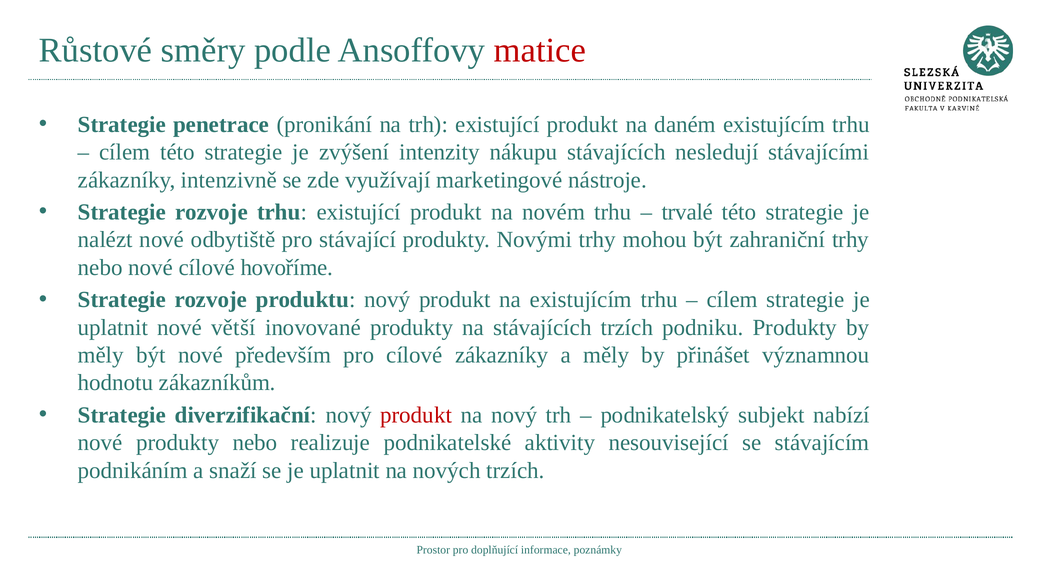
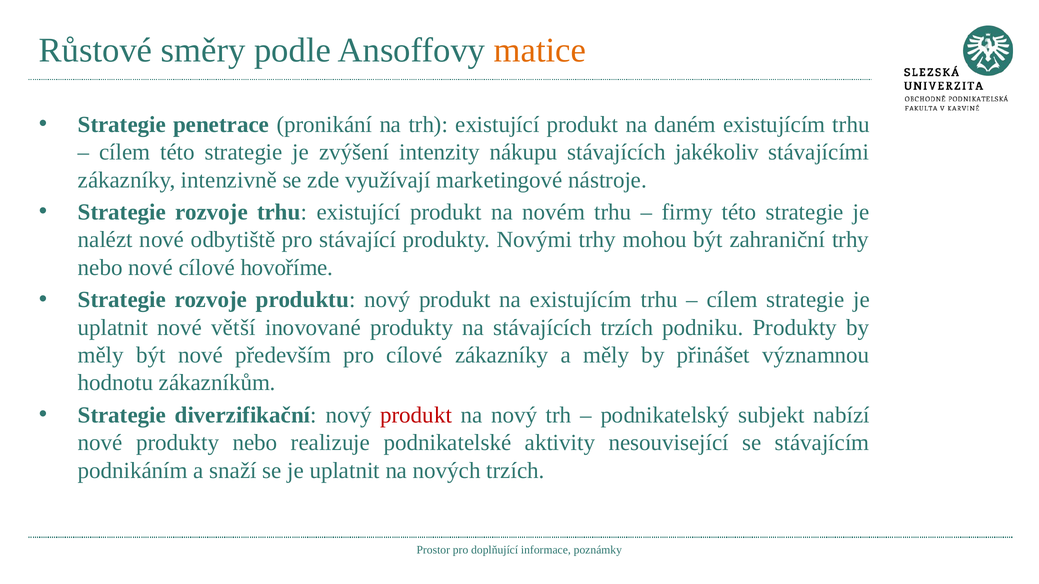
matice colour: red -> orange
nesledují: nesledují -> jakékoliv
trvalé: trvalé -> firmy
